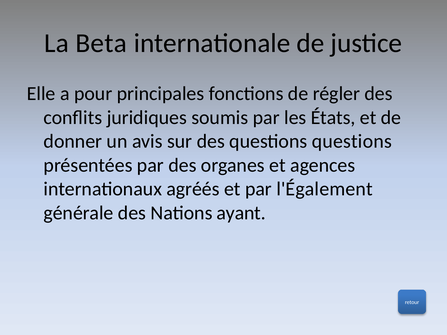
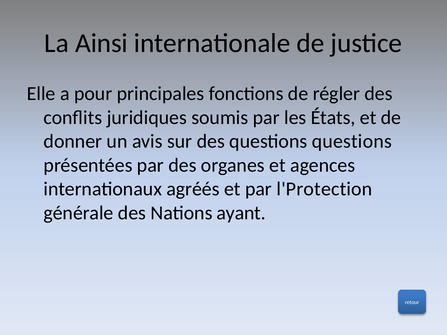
Beta: Beta -> Ainsi
l'Également: l'Également -> l'Protection
